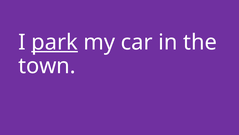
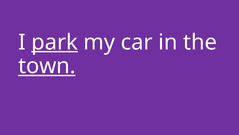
town underline: none -> present
